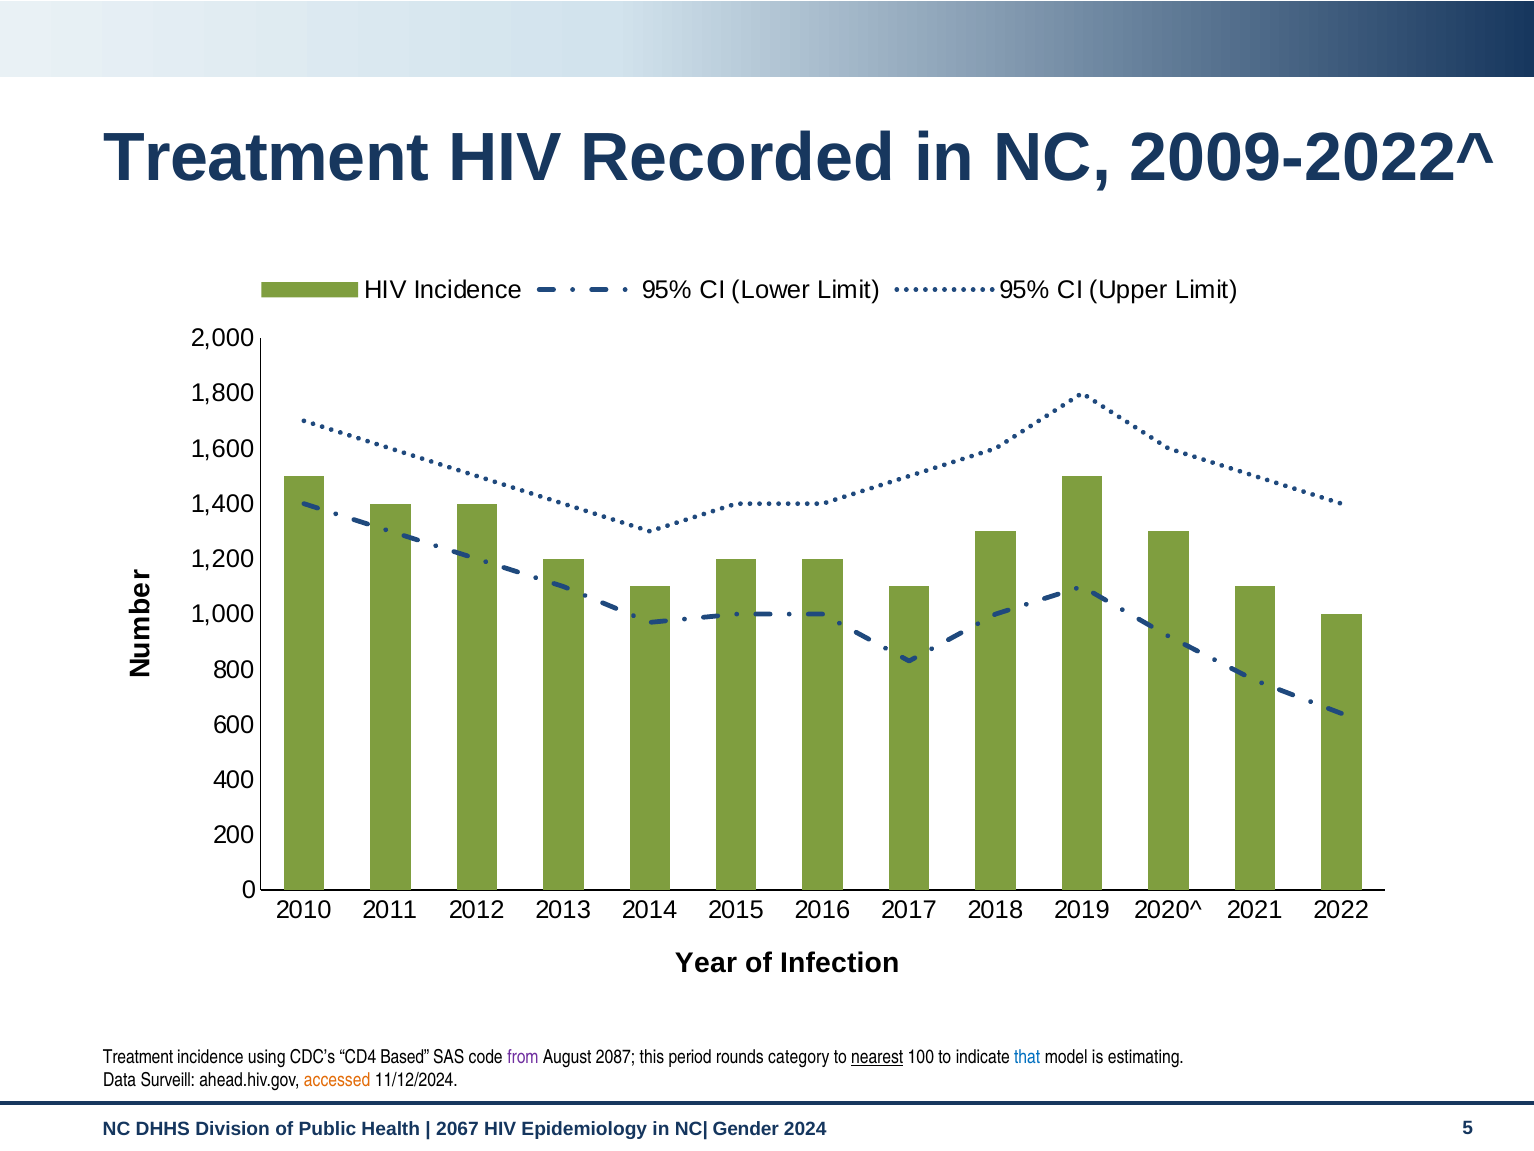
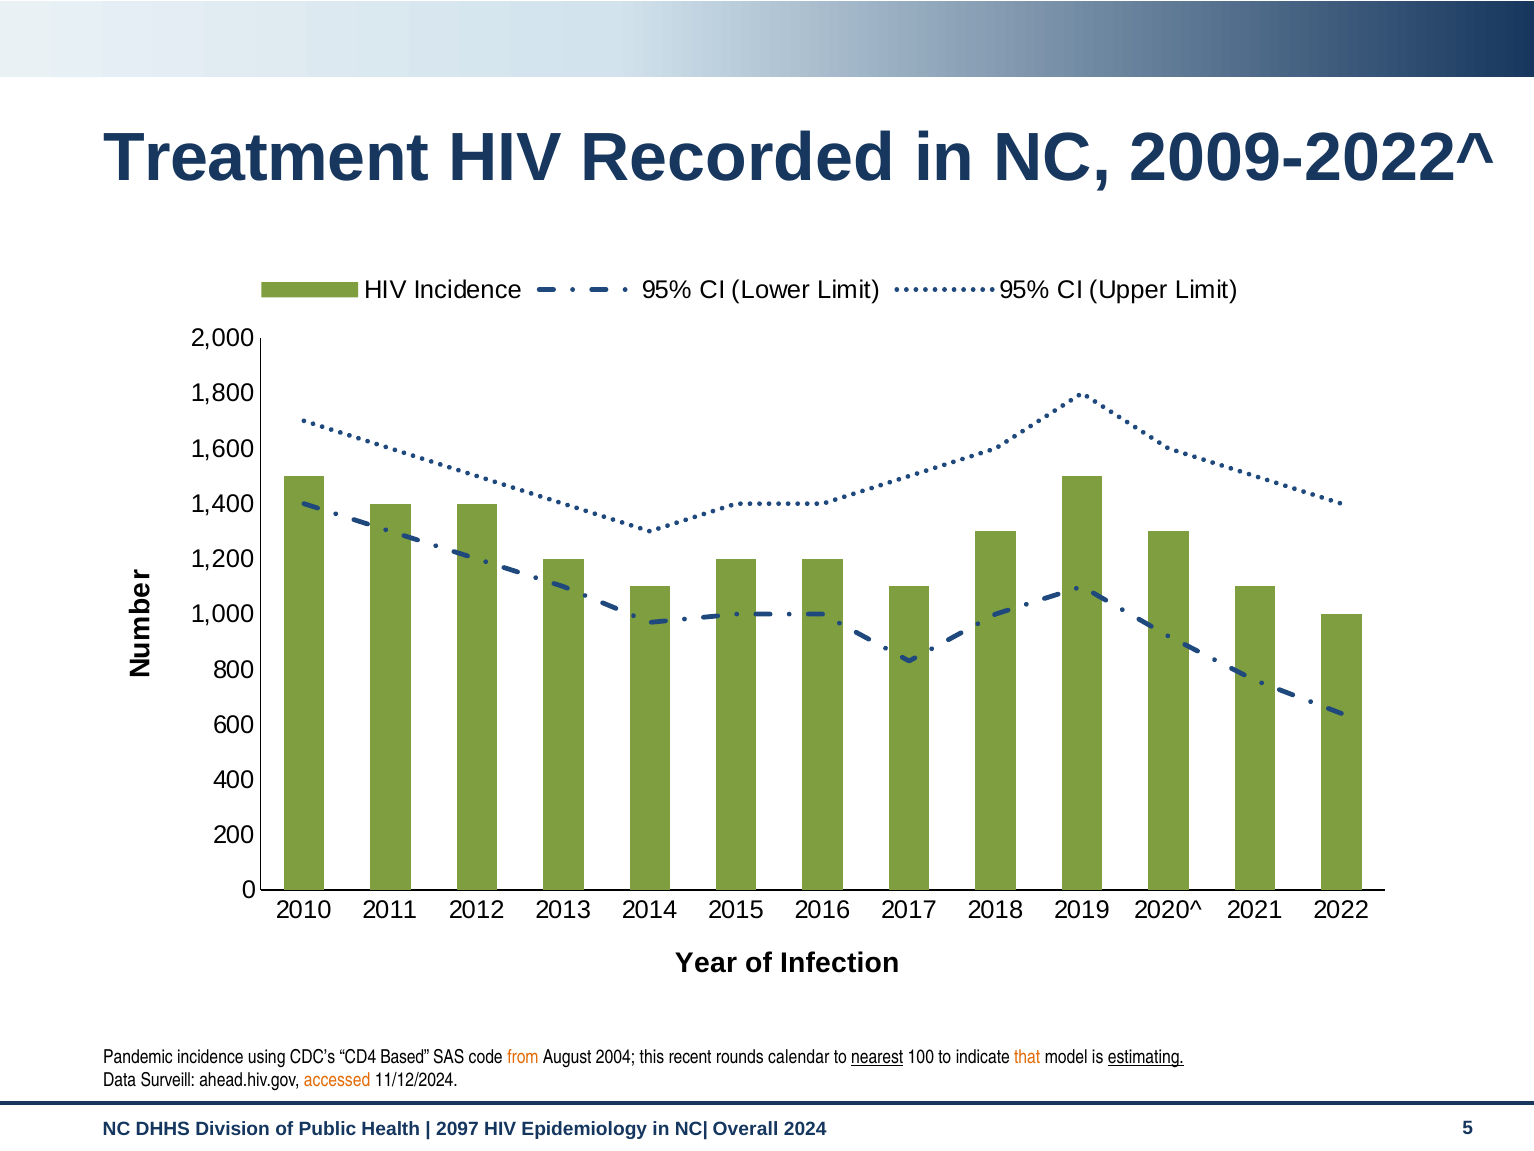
Treatment at (138, 1057): Treatment -> Pandemic
from colour: purple -> orange
2087: 2087 -> 2004
period: period -> recent
category: category -> calendar
that colour: blue -> orange
estimating underline: none -> present
2067: 2067 -> 2097
Gender: Gender -> Overall
